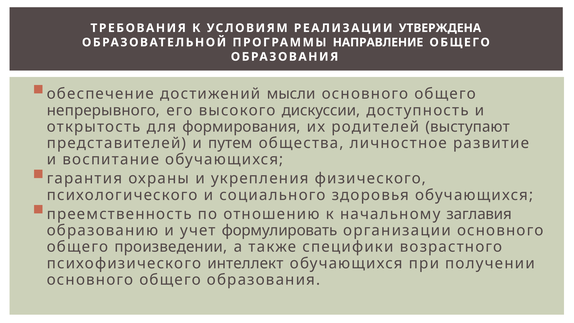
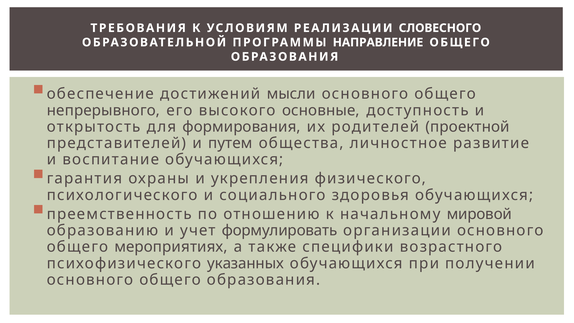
УТВЕРЖДЕНА: УТВЕРЖДЕНА -> СЛОВЕСНОГО
дискуссии: дискуссии -> основные
выступают: выступают -> проектной
заглавия: заглавия -> мировой
произведении: произведении -> мероприятиях
интеллект: интеллект -> указанных
